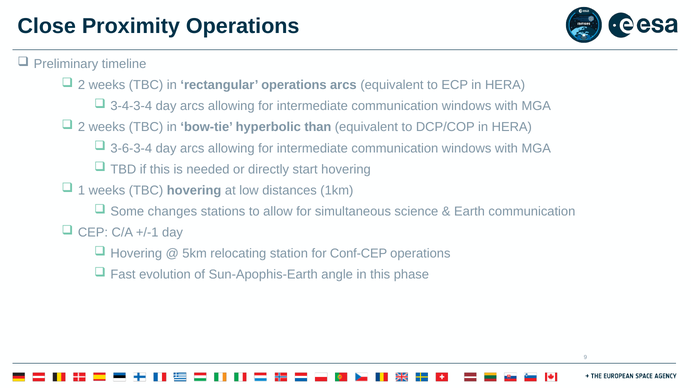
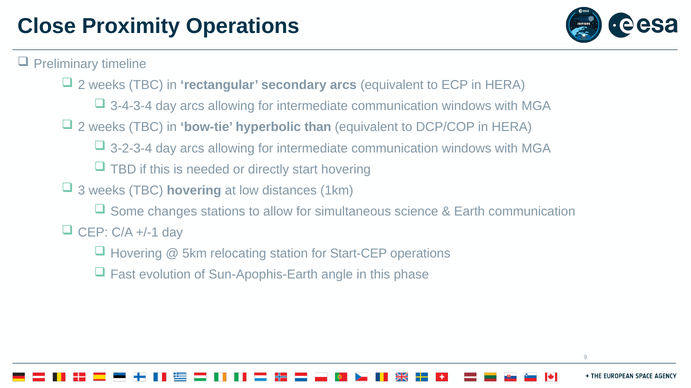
rectangular operations: operations -> secondary
3-6-3-4: 3-6-3-4 -> 3-2-3-4
1: 1 -> 3
Conf-CEP: Conf-CEP -> Start-CEP
